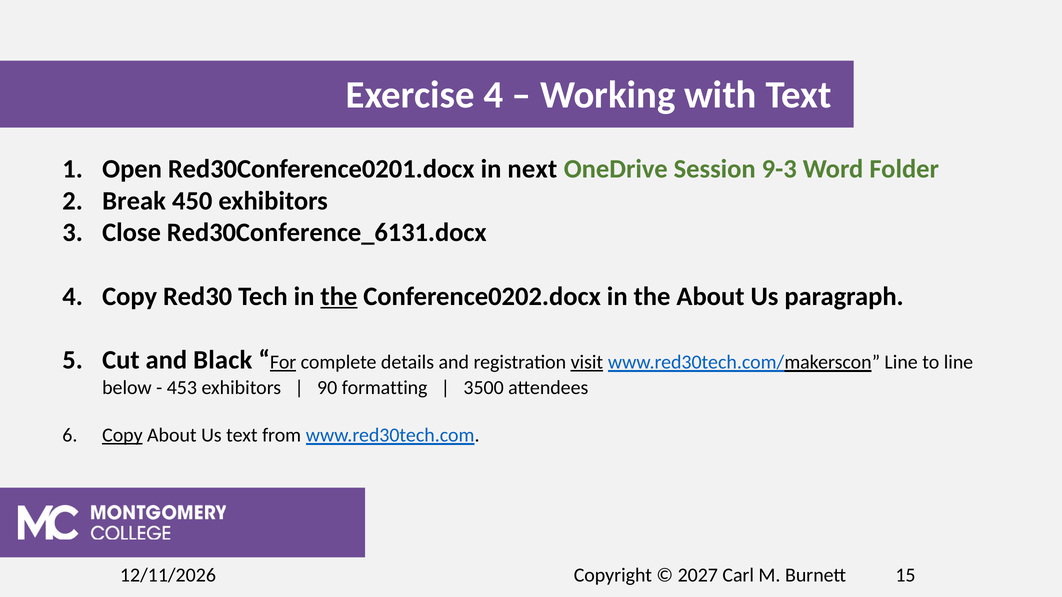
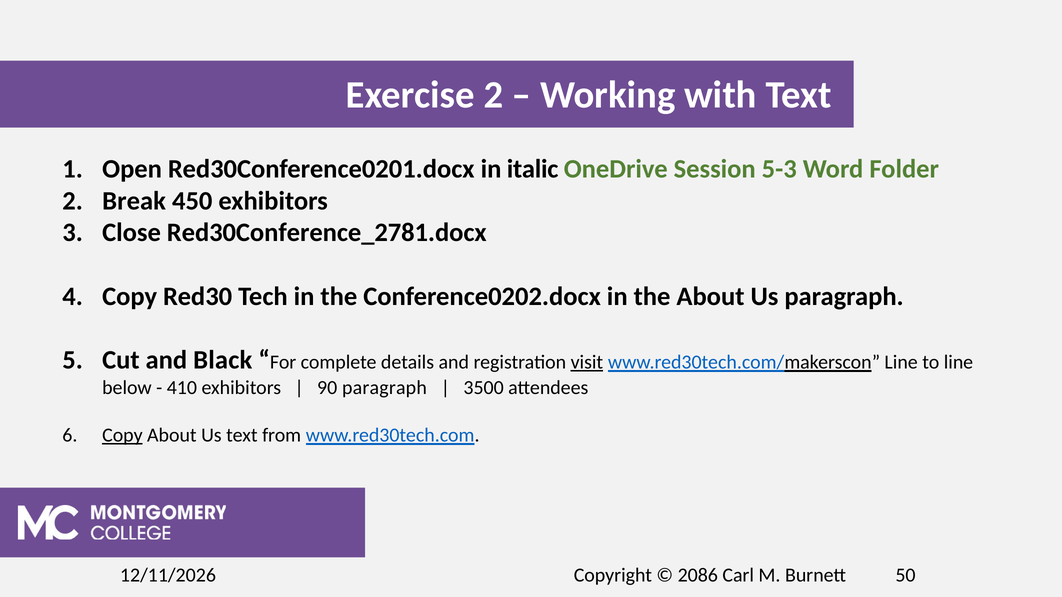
Exercise 4: 4 -> 2
next: next -> italic
9-3: 9-3 -> 5-3
Red30Conference_6131.docx: Red30Conference_6131.docx -> Red30Conference_2781.docx
the at (339, 297) underline: present -> none
For underline: present -> none
453: 453 -> 410
90 formatting: formatting -> paragraph
2027: 2027 -> 2086
15: 15 -> 50
